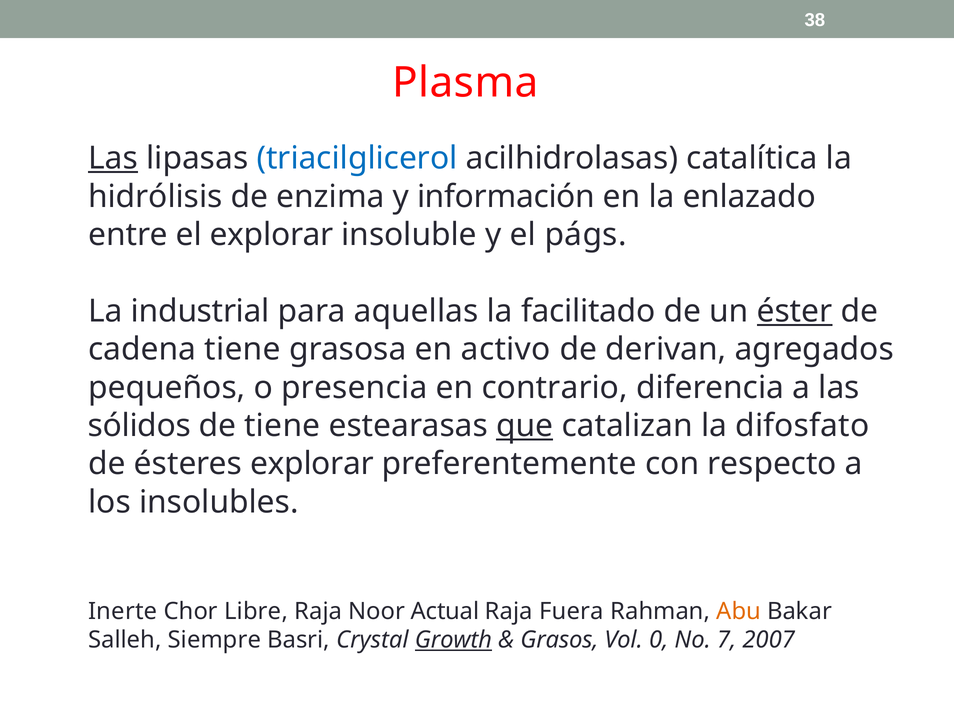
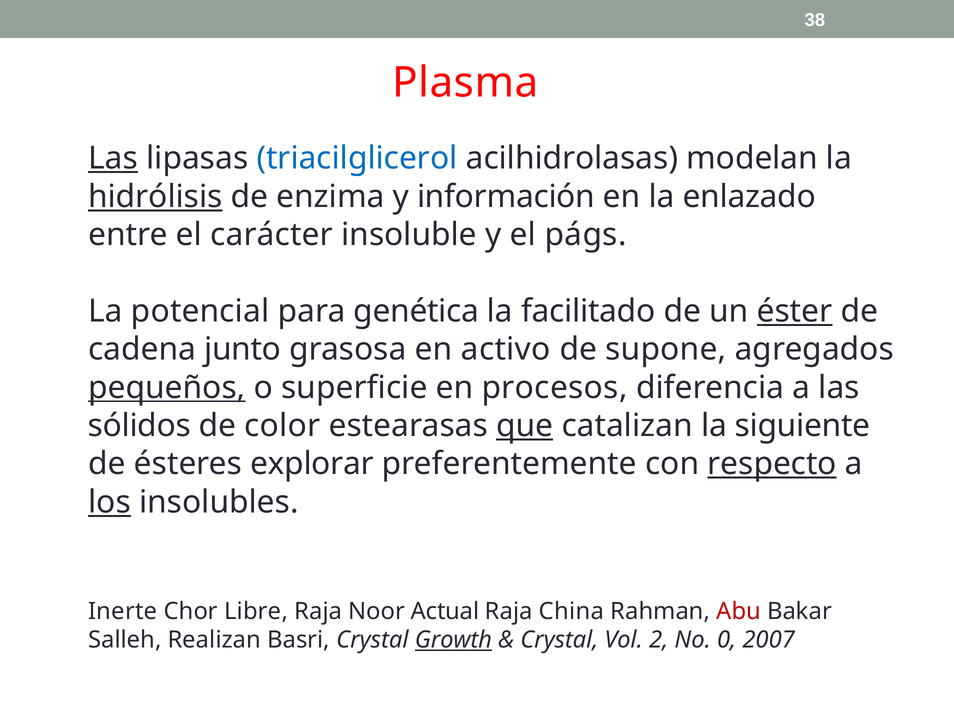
catalítica: catalítica -> modelan
hidrólisis underline: none -> present
el explorar: explorar -> carácter
industrial: industrial -> potencial
aquellas: aquellas -> genética
cadena tiene: tiene -> junto
derivan: derivan -> supone
pequeños underline: none -> present
presencia: presencia -> superficie
contrario: contrario -> procesos
de tiene: tiene -> color
difosfato: difosfato -> siguiente
respecto underline: none -> present
los underline: none -> present
Fuera: Fuera -> China
Abu colour: orange -> red
Siempre: Siempre -> Realizan
Grasos at (559, 640): Grasos -> Crystal
0: 0 -> 2
7: 7 -> 0
